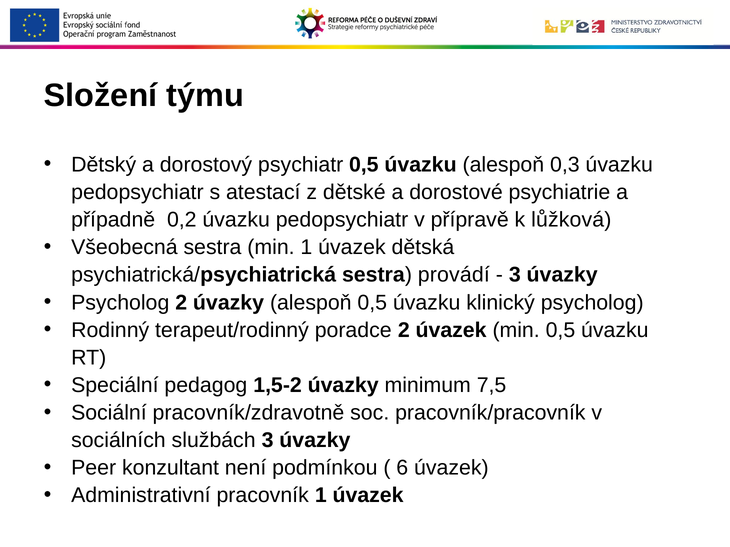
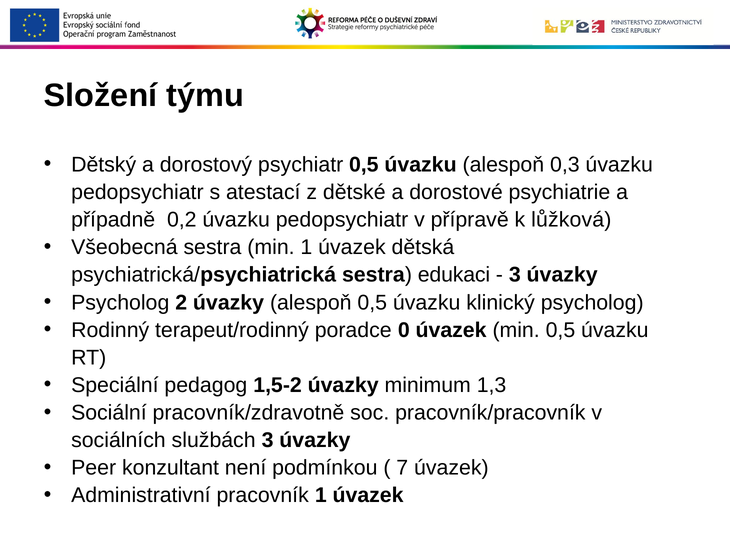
provádí: provádí -> edukaci
poradce 2: 2 -> 0
7,5: 7,5 -> 1,3
6: 6 -> 7
